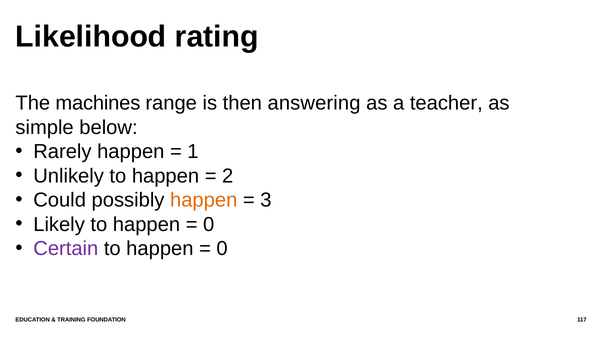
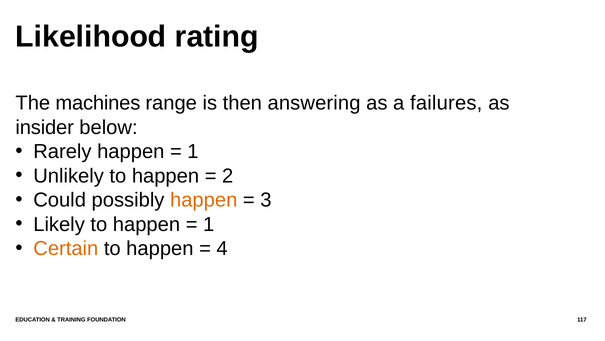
teacher: teacher -> failures
simple: simple -> insider
0 at (209, 224): 0 -> 1
Certain colour: purple -> orange
0 at (222, 248): 0 -> 4
